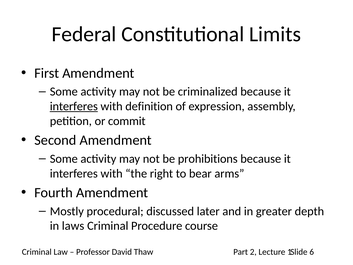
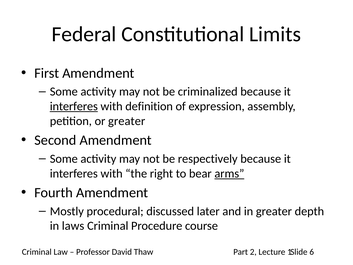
or commit: commit -> greater
prohibitions: prohibitions -> respectively
arms underline: none -> present
